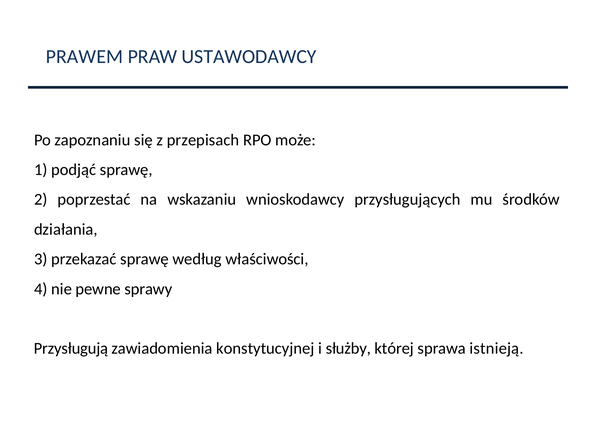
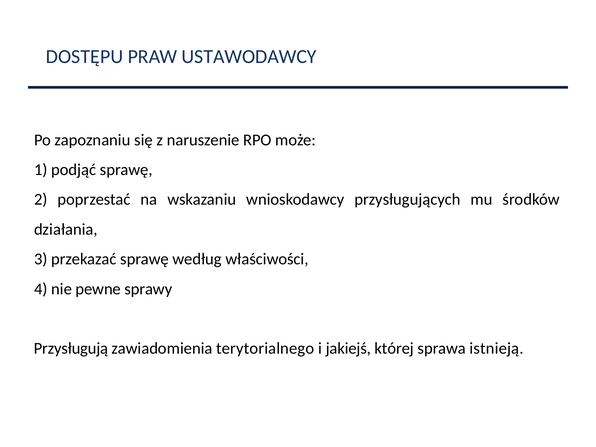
PRAWEM: PRAWEM -> DOSTĘPU
przepisach: przepisach -> naruszenie
konstytucyjnej: konstytucyjnej -> terytorialnego
służby: służby -> jakiejś
